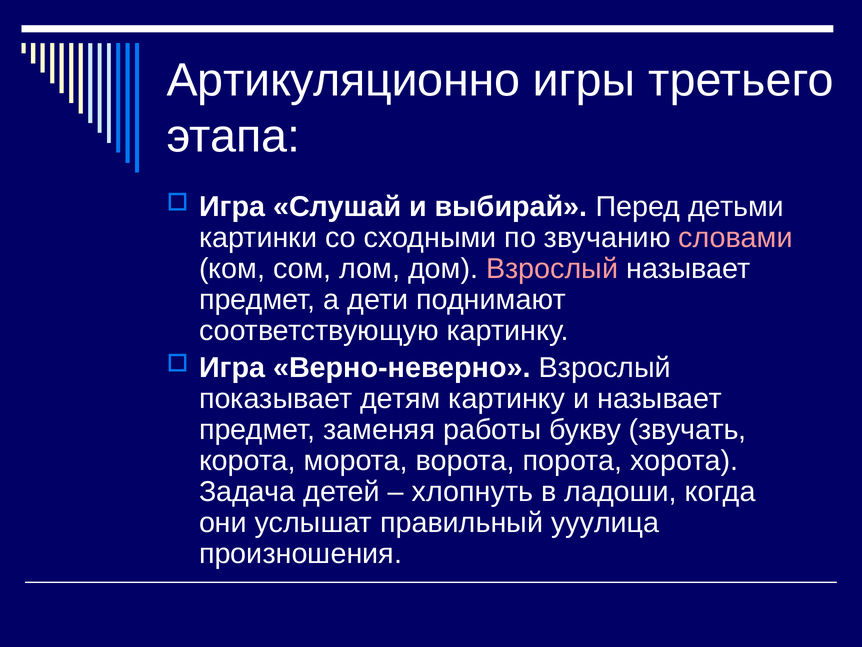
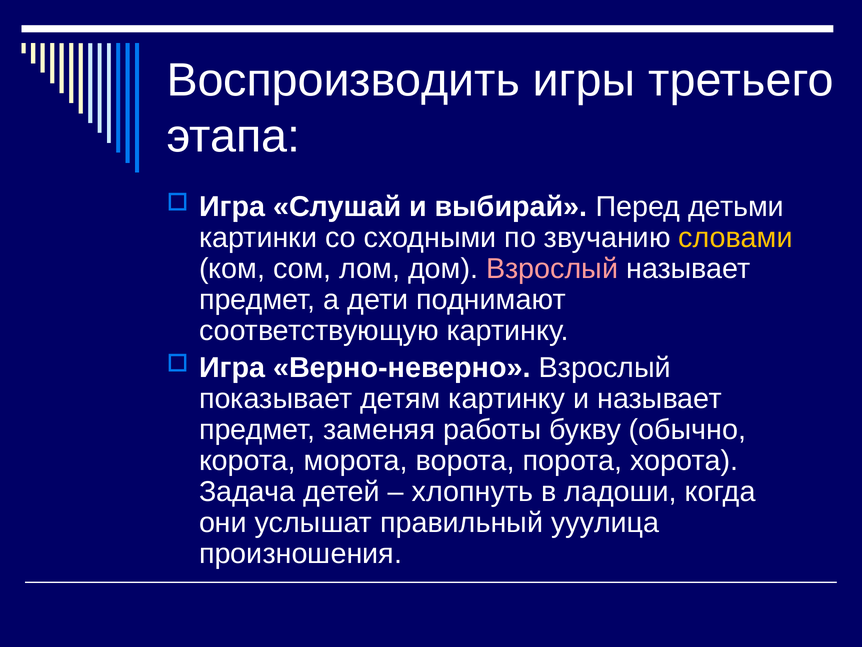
Артикуляционно: Артикуляционно -> Воспроизводить
словами colour: pink -> yellow
звучать: звучать -> обычно
